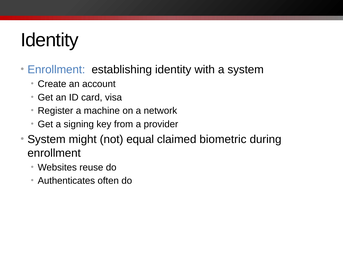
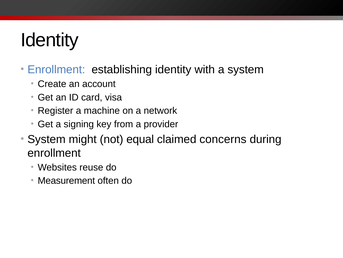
biometric: biometric -> concerns
Authenticates: Authenticates -> Measurement
